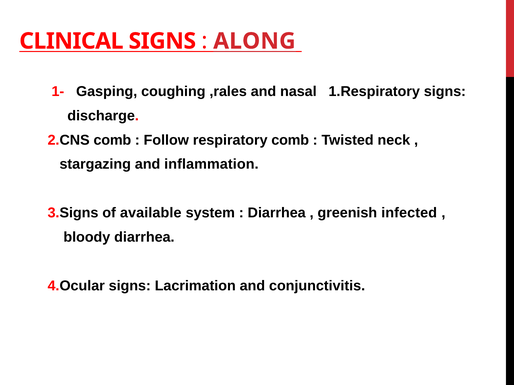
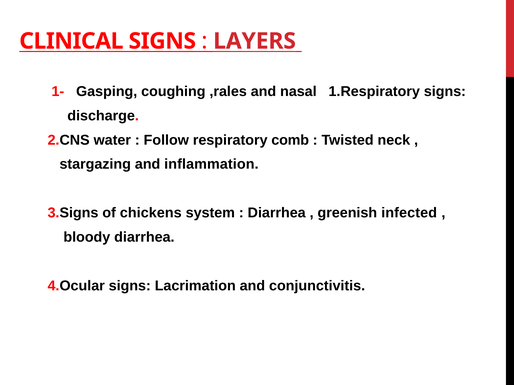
ALONG: ALONG -> LAYERS
2.CNS comb: comb -> water
available: available -> chickens
